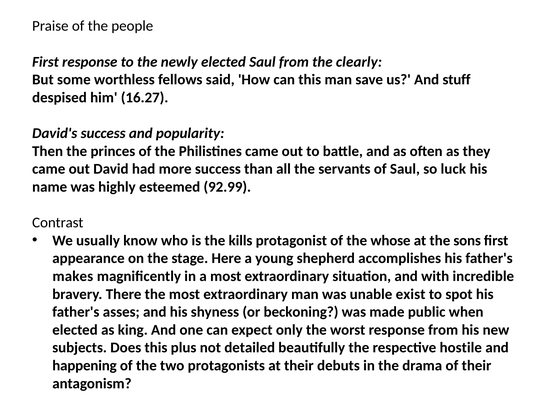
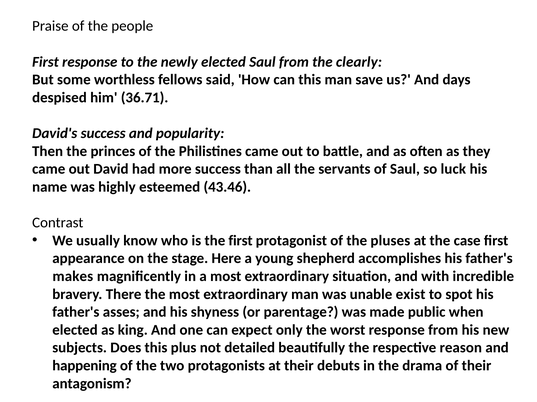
stuff: stuff -> days
16.27: 16.27 -> 36.71
92.99: 92.99 -> 43.46
the kills: kills -> first
whose: whose -> pluses
sons: sons -> case
beckoning: beckoning -> parentage
hostile: hostile -> reason
